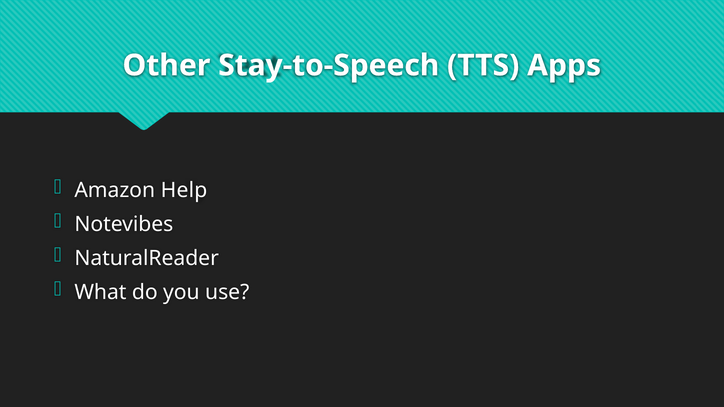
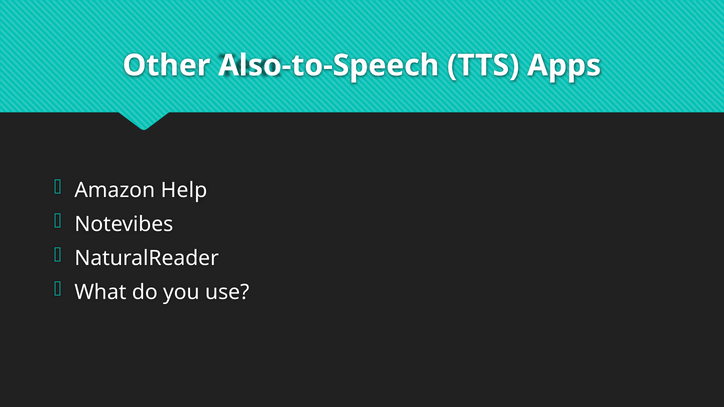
Stay-to-Speech: Stay-to-Speech -> Also-to-Speech
